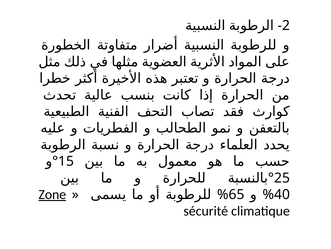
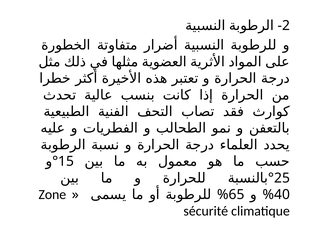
Zone underline: present -> none
